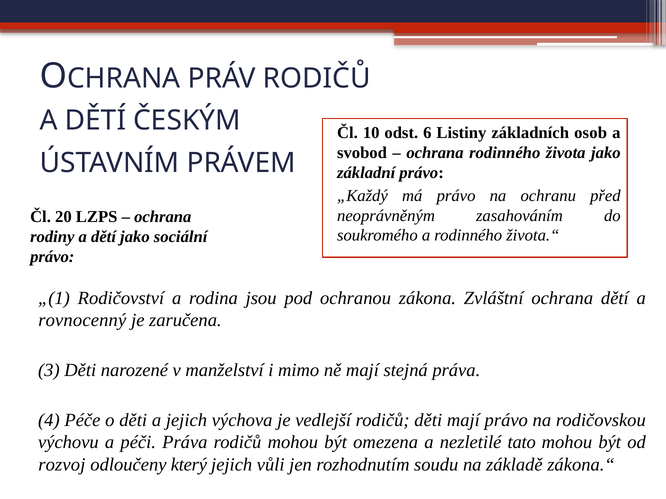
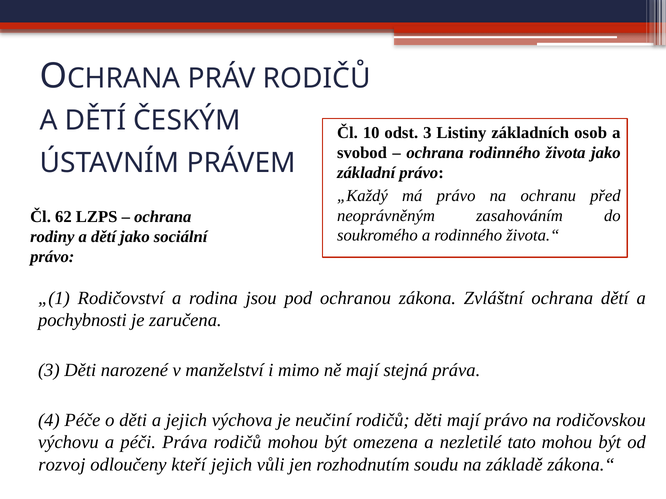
odst 6: 6 -> 3
20: 20 -> 62
rovnocenný: rovnocenný -> pochybnosti
vedlejší: vedlejší -> neučiní
který: který -> kteří
